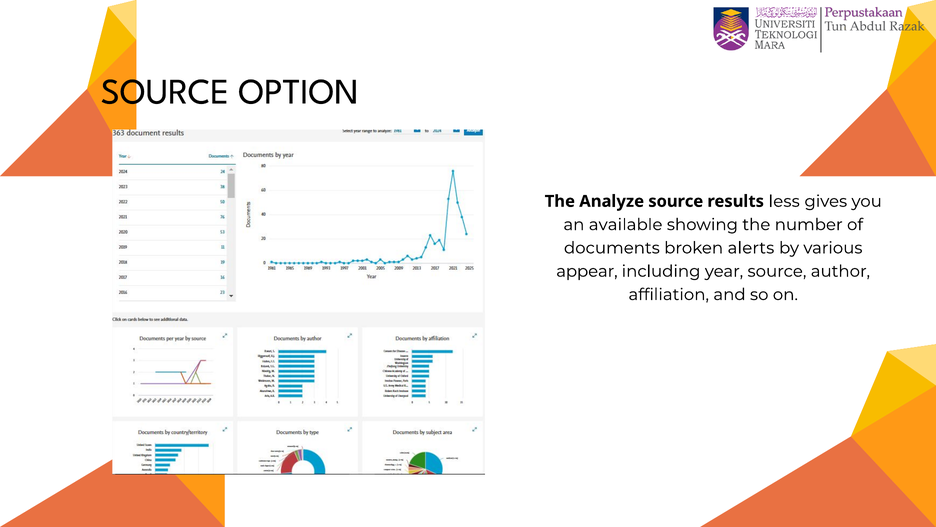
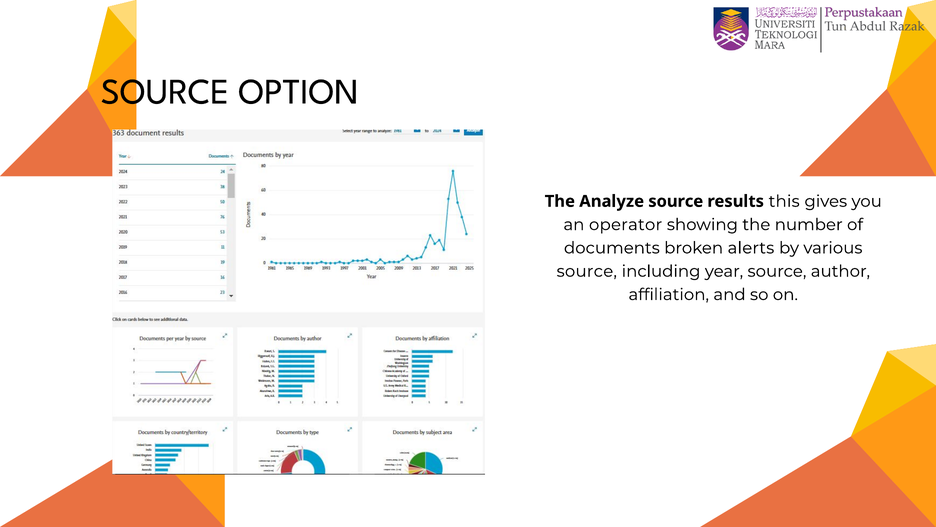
less: less -> this
available: available -> operator
appear at (587, 271): appear -> source
